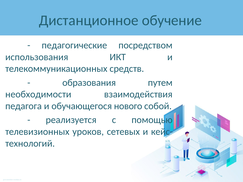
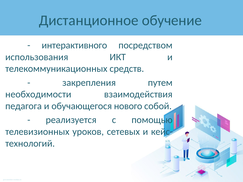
педагогические: педагогические -> интерактивного
образования: образования -> закрепления
